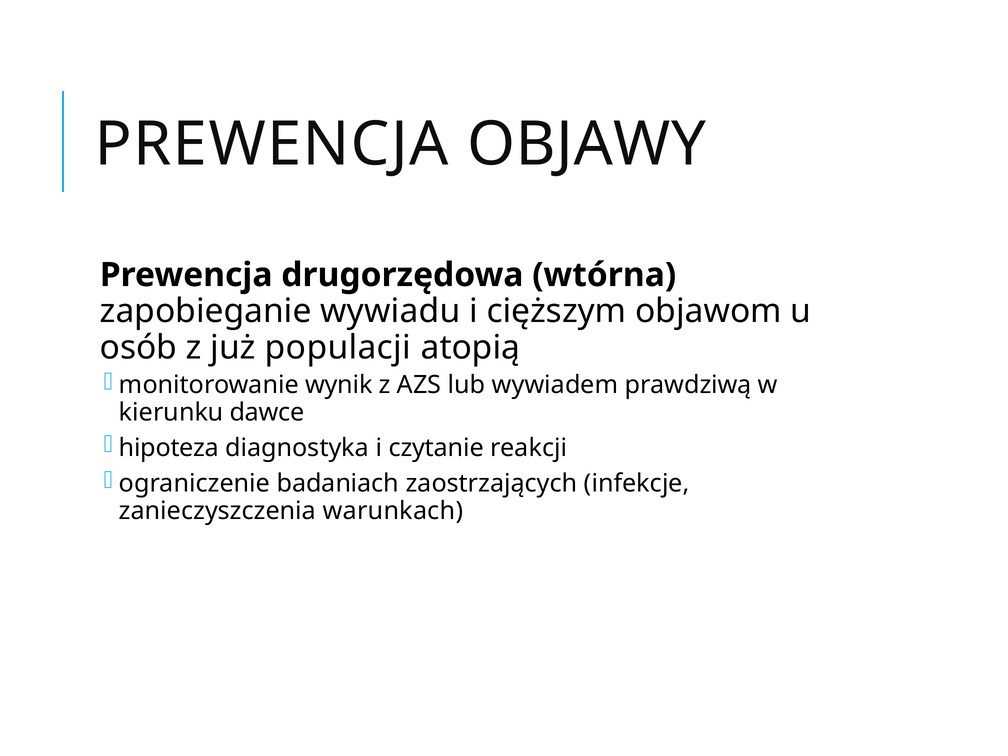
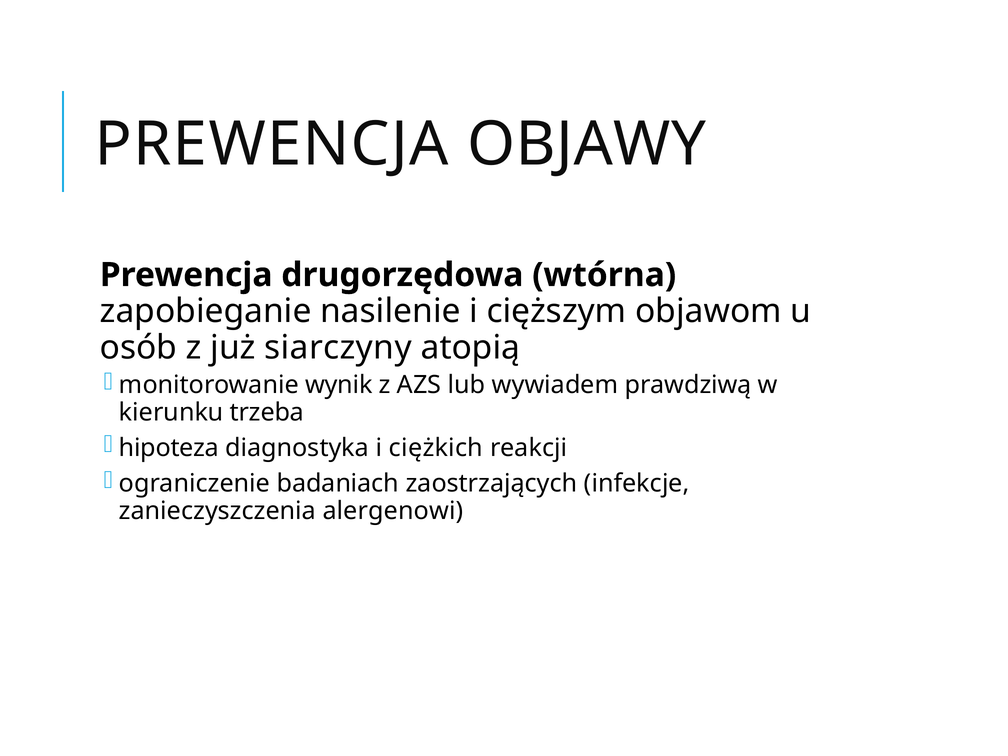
wywiadu: wywiadu -> nasilenie
populacji: populacji -> siarczyny
dawce: dawce -> trzeba
czytanie: czytanie -> ciężkich
warunkach: warunkach -> alergenowi
